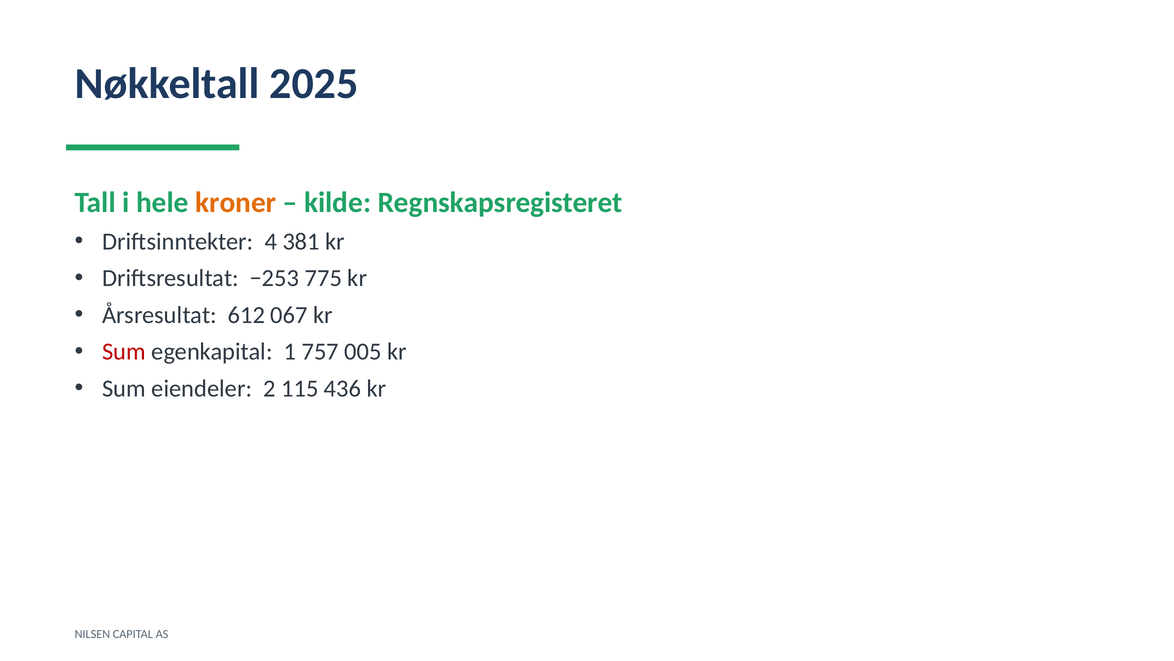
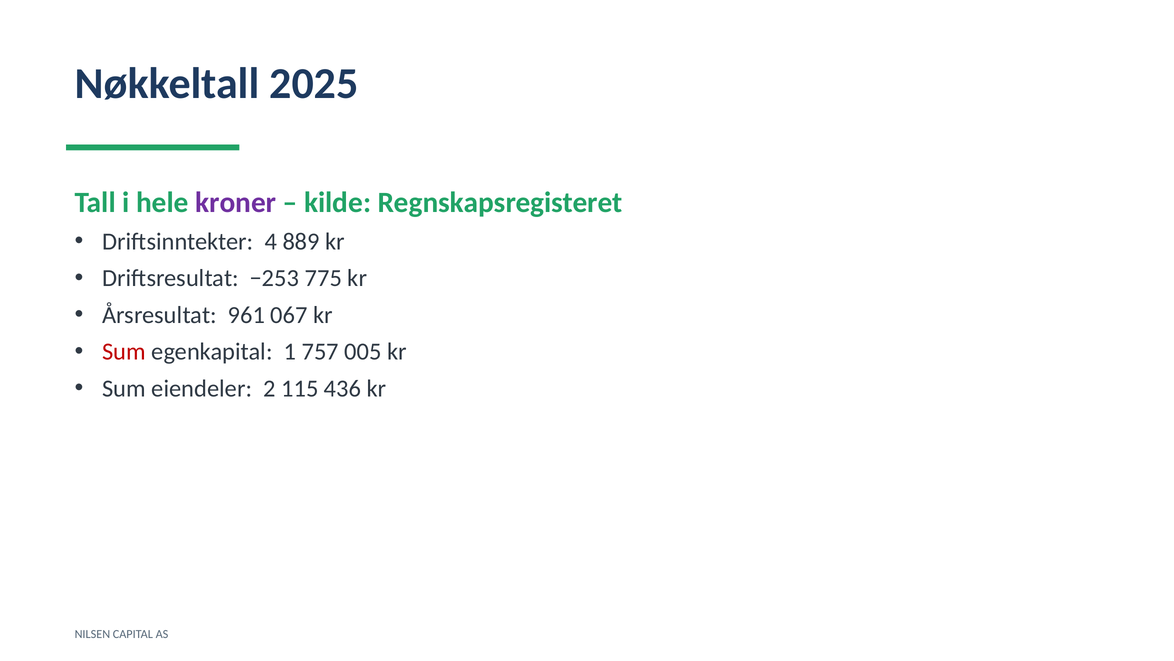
kroner colour: orange -> purple
381: 381 -> 889
612: 612 -> 961
